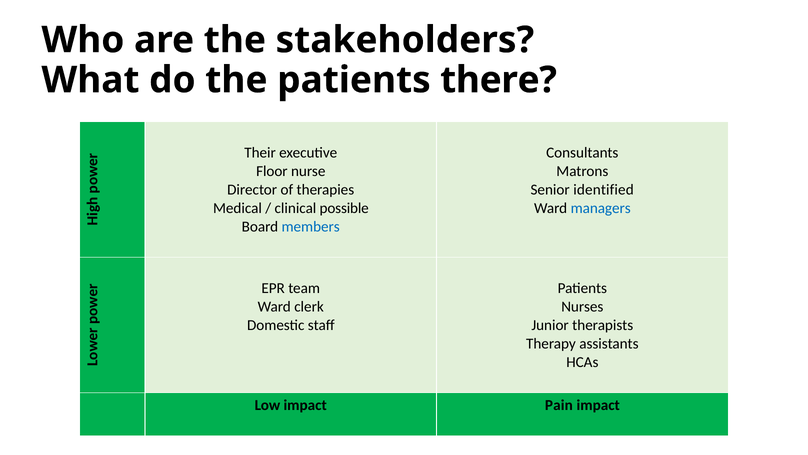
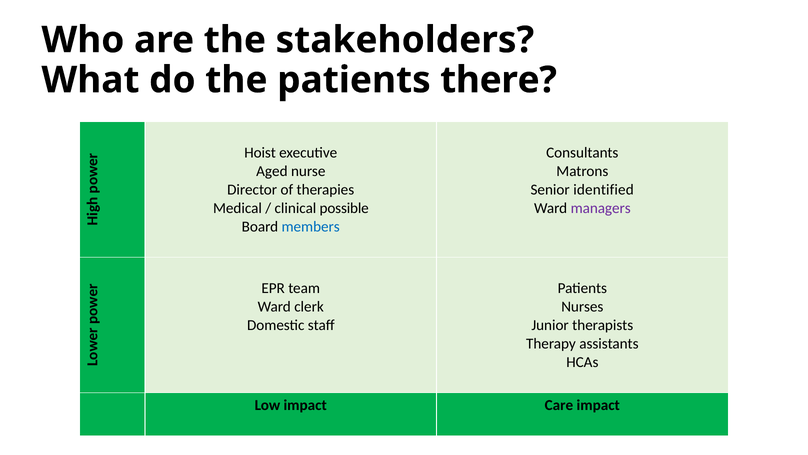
Their: Their -> Hoist
Floor: Floor -> Aged
managers colour: blue -> purple
Pain: Pain -> Care
